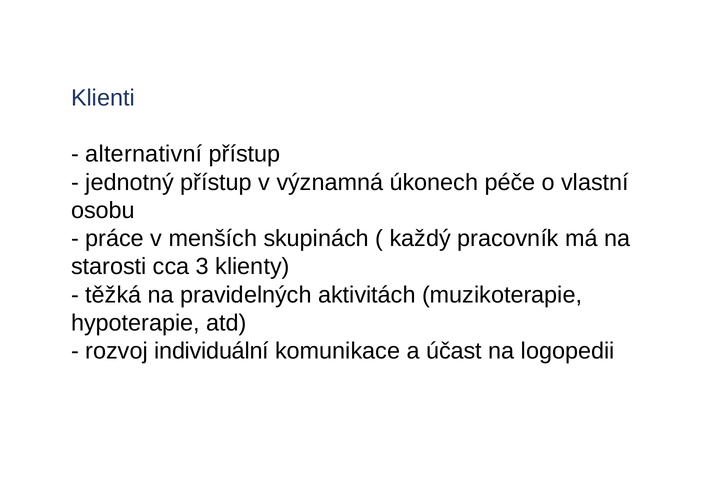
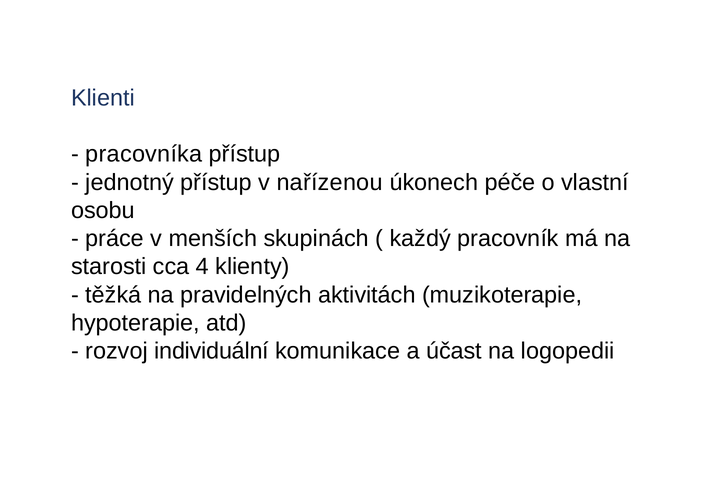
alternativní: alternativní -> pracovníka
významná: významná -> nařízenou
3: 3 -> 4
